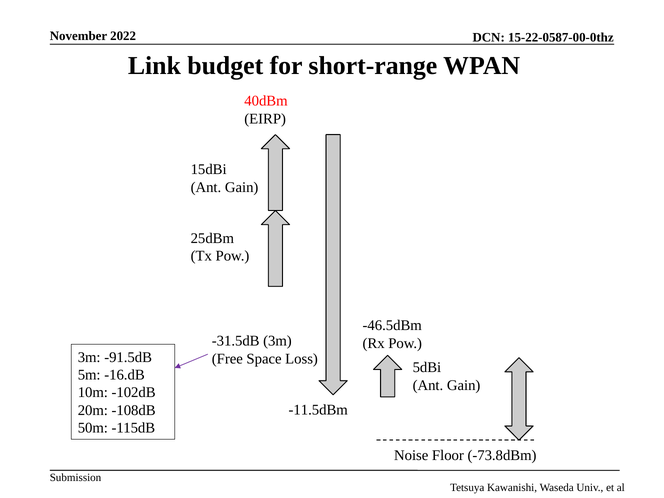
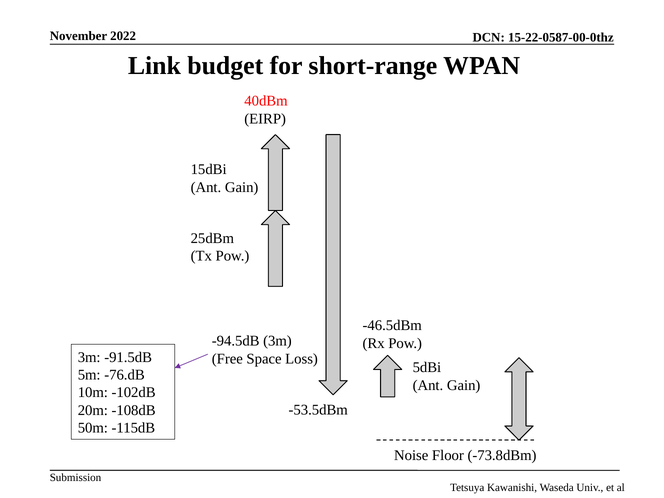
-31.5dB: -31.5dB -> -94.5dB
-16.dB: -16.dB -> -76.dB
-11.5dBm: -11.5dBm -> -53.5dBm
